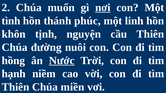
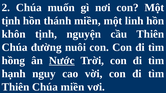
nơi underline: present -> none
tình at (11, 21): tình -> tịnh
thánh phúc: phúc -> miền
niềm: niềm -> nguy
